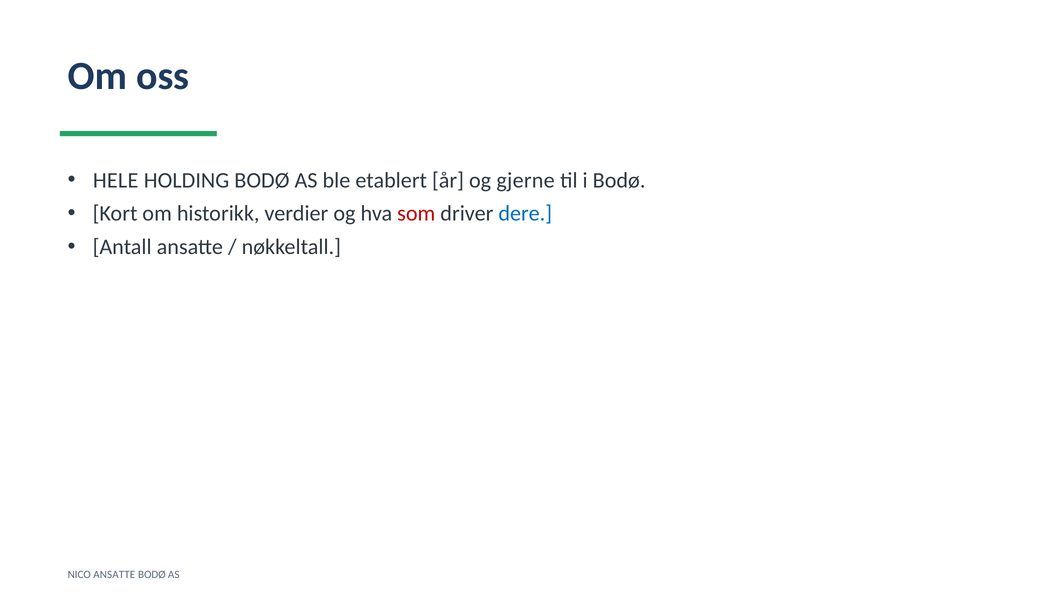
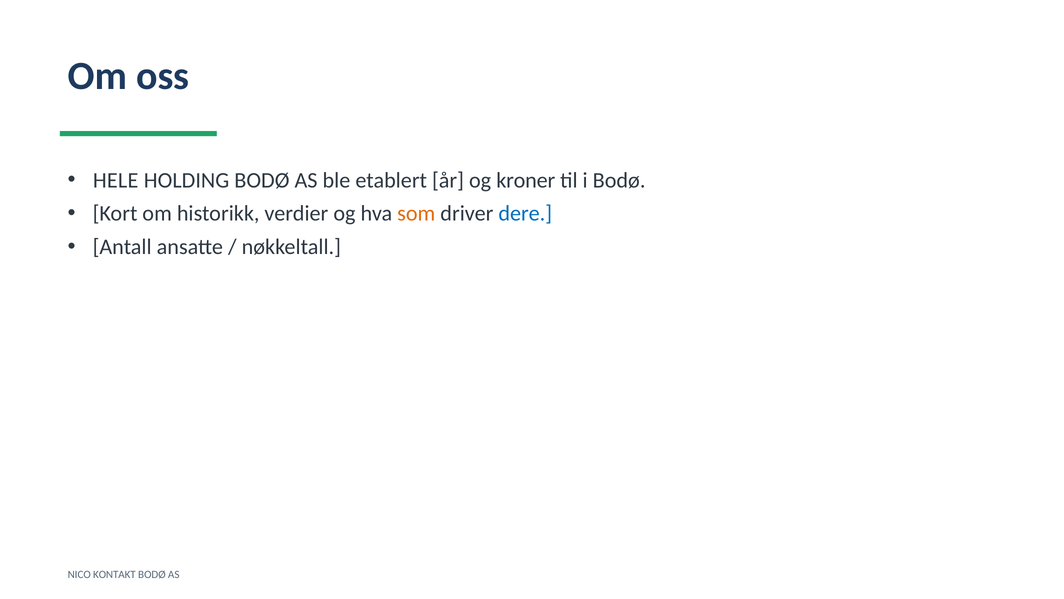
gjerne: gjerne -> kroner
som colour: red -> orange
NICO ANSATTE: ANSATTE -> KONTAKT
